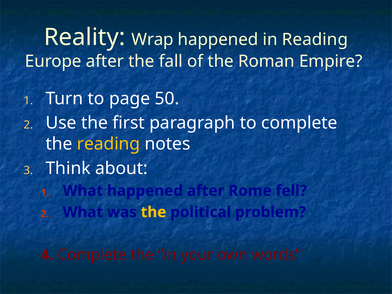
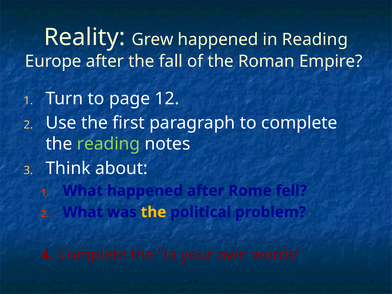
Wrap: Wrap -> Grew
50: 50 -> 12
reading at (109, 144) colour: yellow -> light green
